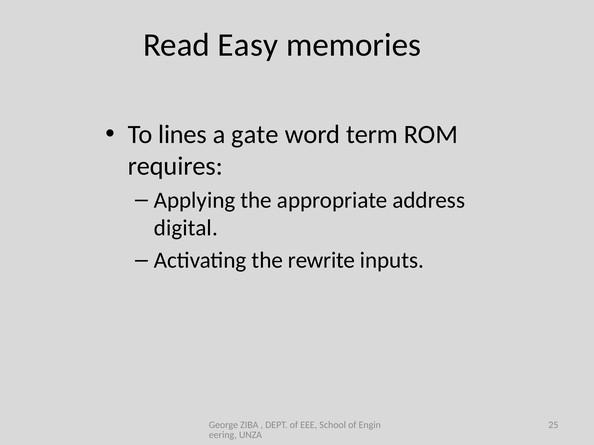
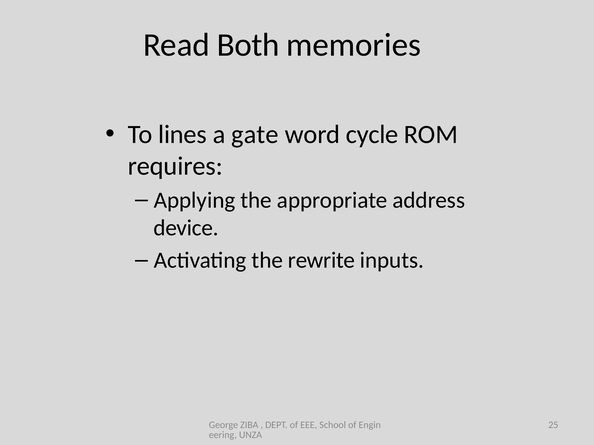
Easy: Easy -> Both
term: term -> cycle
digital: digital -> device
